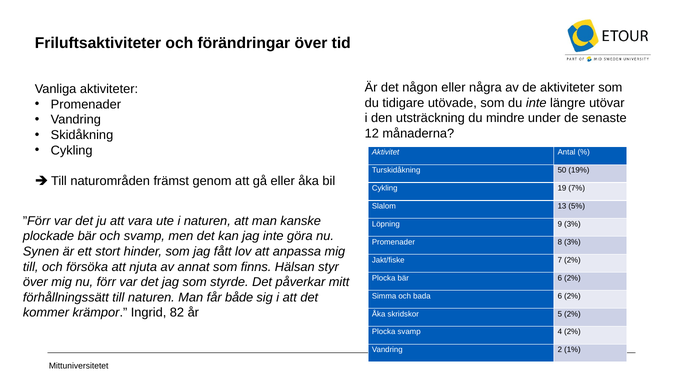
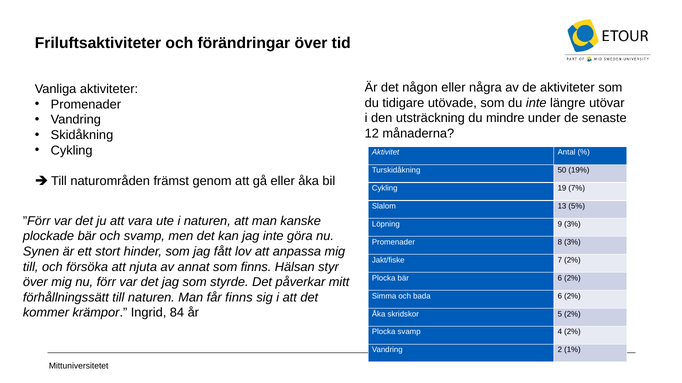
får både: både -> finns
82: 82 -> 84
